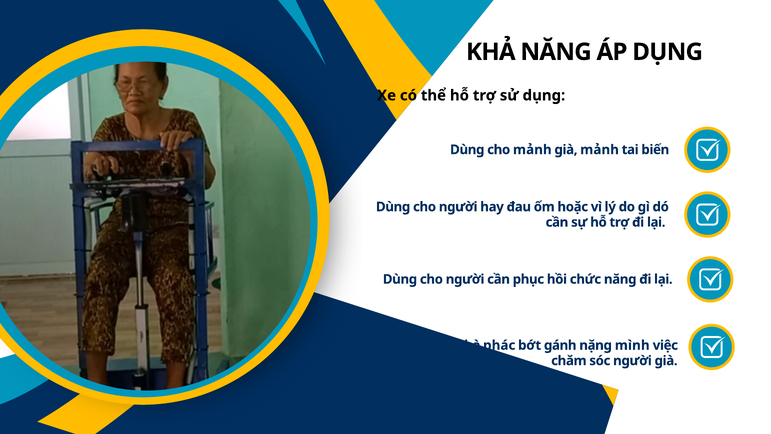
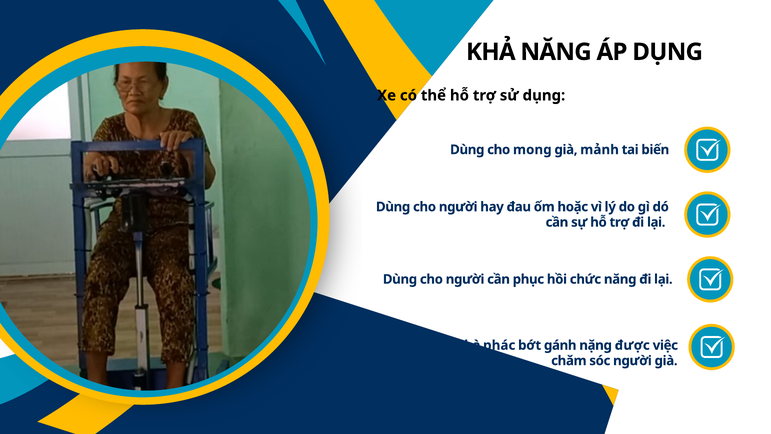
cho mảnh: mảnh -> mong
mình: mình -> được
